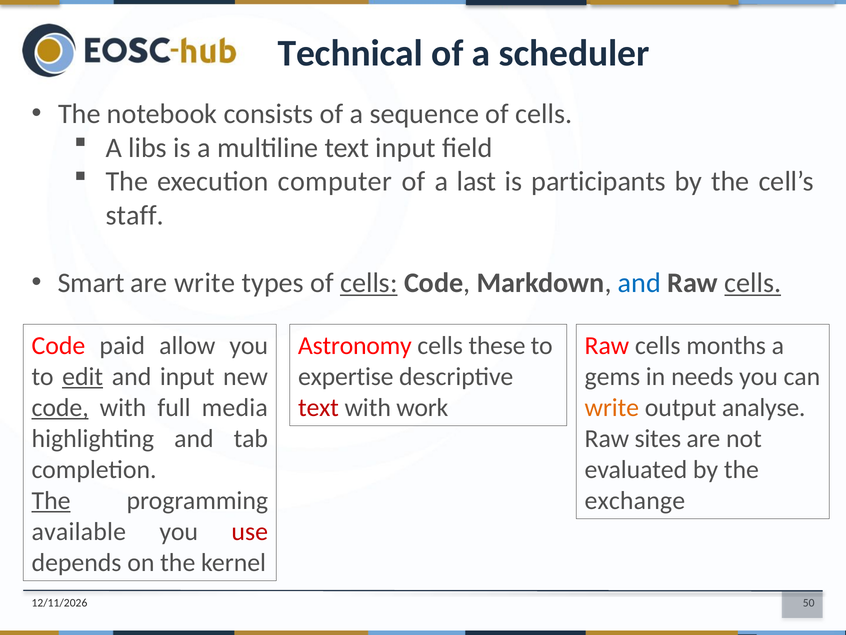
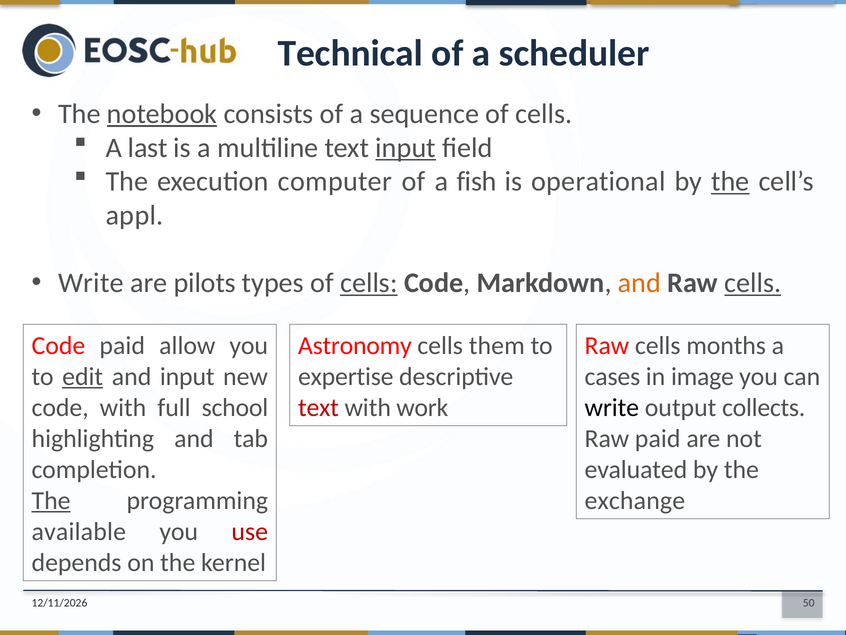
notebook underline: none -> present
libs: libs -> last
input at (406, 148) underline: none -> present
last: last -> fish
participants: participants -> operational
the at (730, 181) underline: none -> present
staff: staff -> appl
Smart at (91, 283): Smart -> Write
are write: write -> pilots
and at (639, 283) colour: blue -> orange
these: these -> them
gems: gems -> cases
needs: needs -> image
code at (60, 407) underline: present -> none
media: media -> school
write at (612, 407) colour: orange -> black
analyse: analyse -> collects
Raw sites: sites -> paid
